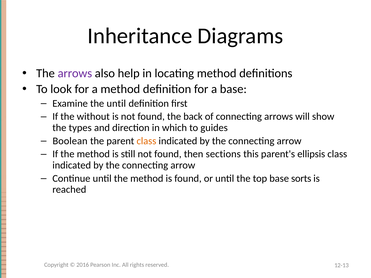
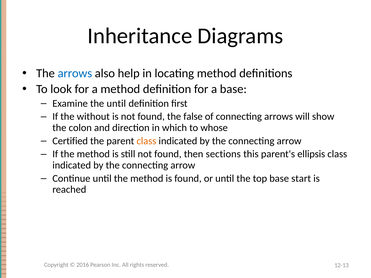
arrows at (75, 73) colour: purple -> blue
back: back -> false
types: types -> colon
guides: guides -> whose
Boolean: Boolean -> Certified
sorts: sorts -> start
